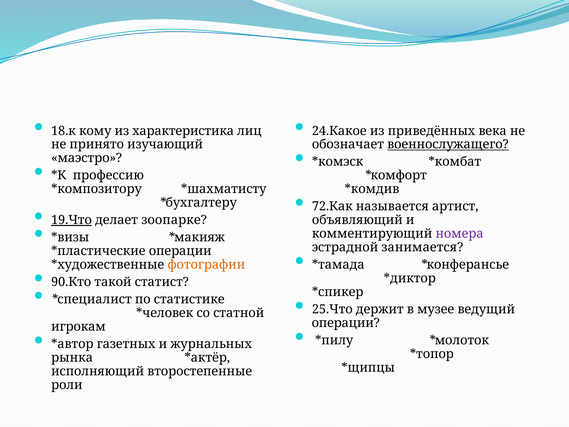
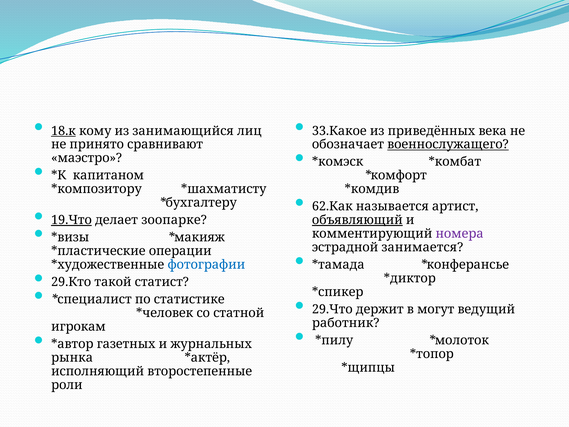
18.к underline: none -> present
характеристика: характеристика -> занимающийся
24.Какое: 24.Какое -> 33.Какое
изучающий: изучающий -> сравнивают
профессию: профессию -> капитаном
72.Как: 72.Как -> 62.Как
объявляющий underline: none -> present
фотографии colour: orange -> blue
90.Кто: 90.Кто -> 29.Кто
25.Что: 25.Что -> 29.Что
музее: музее -> могут
операции at (346, 323): операции -> работник
